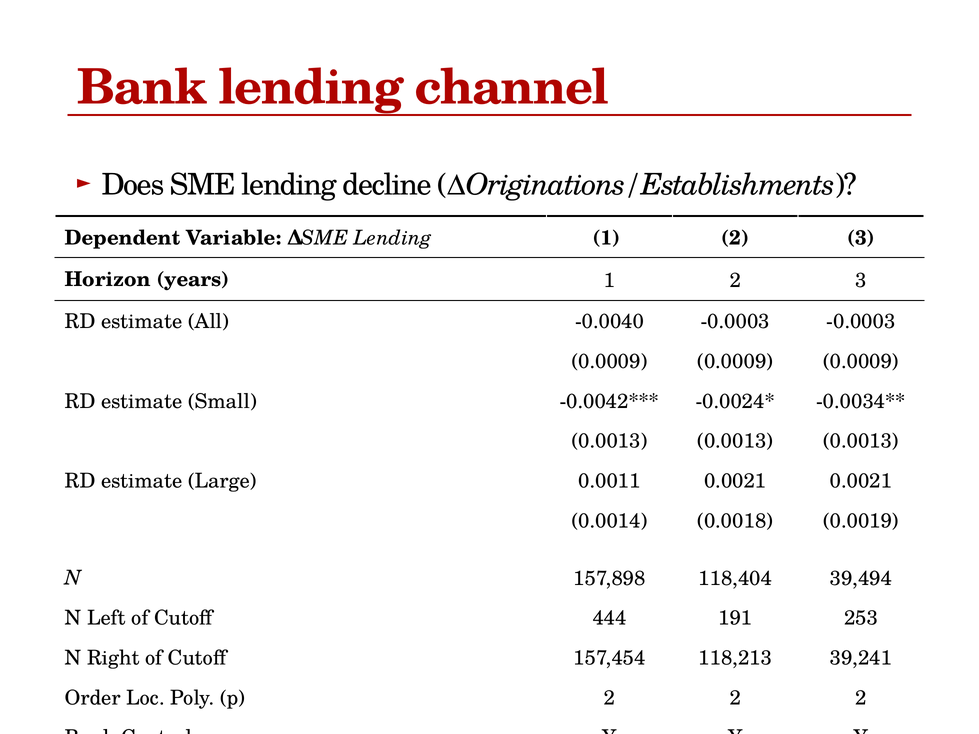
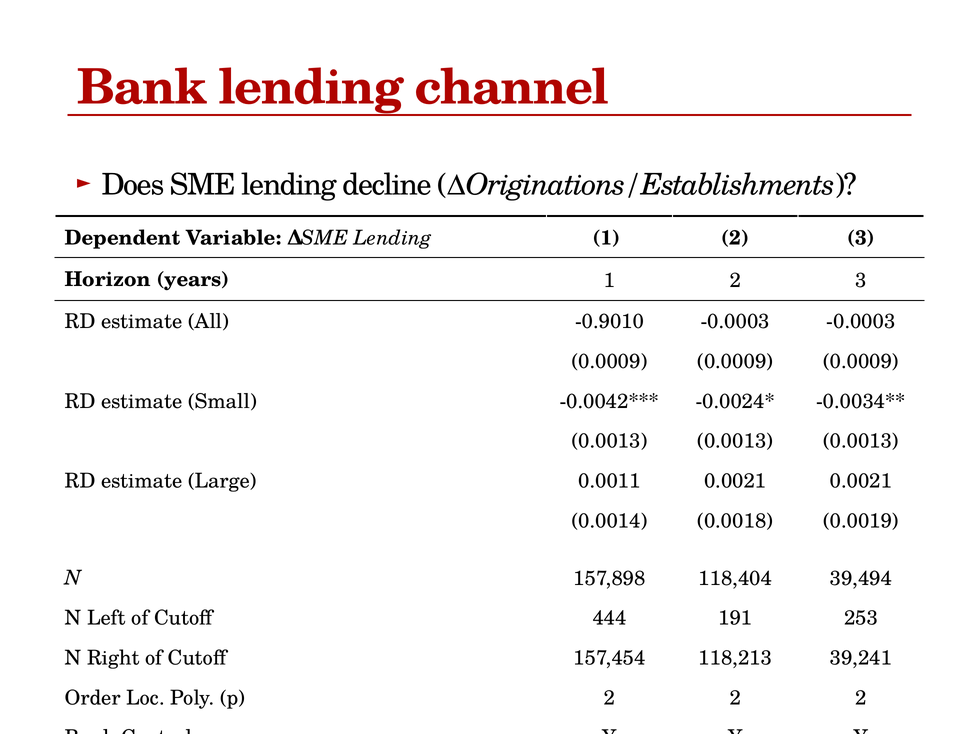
-0.0040: -0.0040 -> -0.9010
